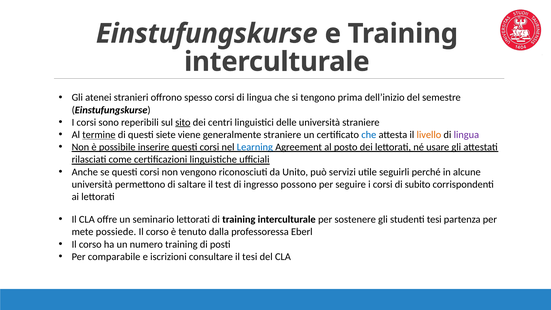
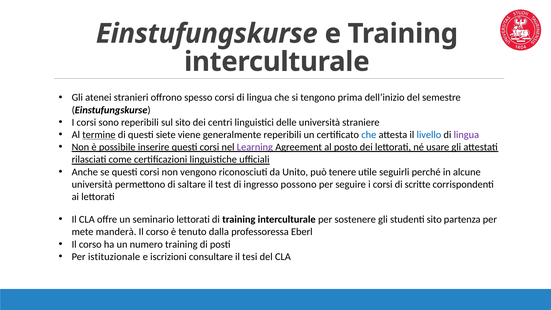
sito at (183, 122) underline: present -> none
generalmente straniere: straniere -> reperibili
livello colour: orange -> blue
Learning colour: blue -> purple
servizi: servizi -> tenere
subito: subito -> scritte
studenti tesi: tesi -> sito
possiede: possiede -> manderà
comparabile: comparabile -> istituzionale
